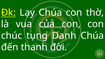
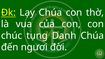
thanh: thanh -> ngươi
